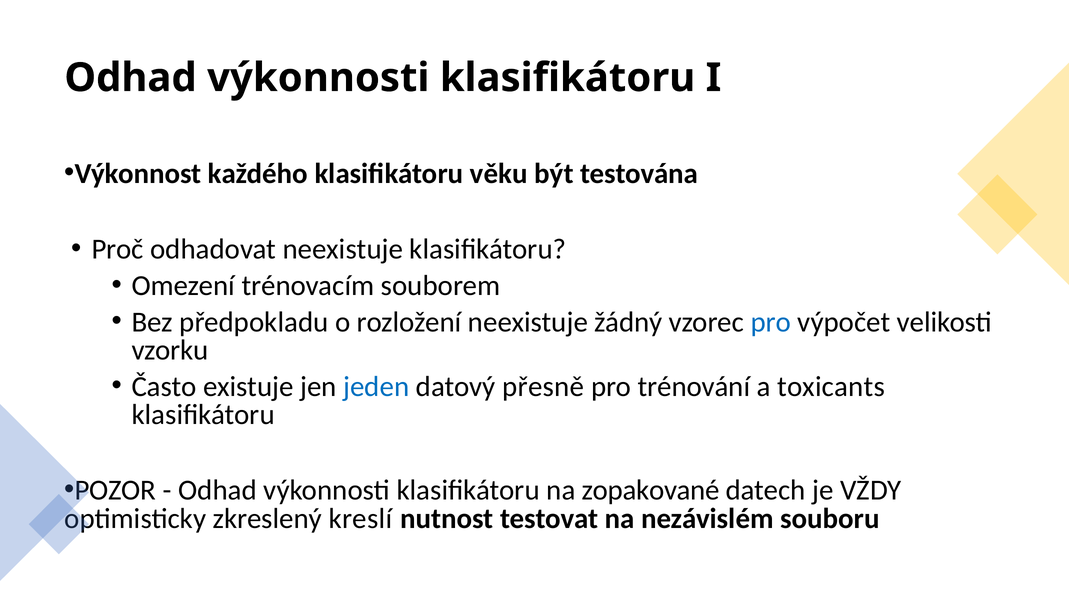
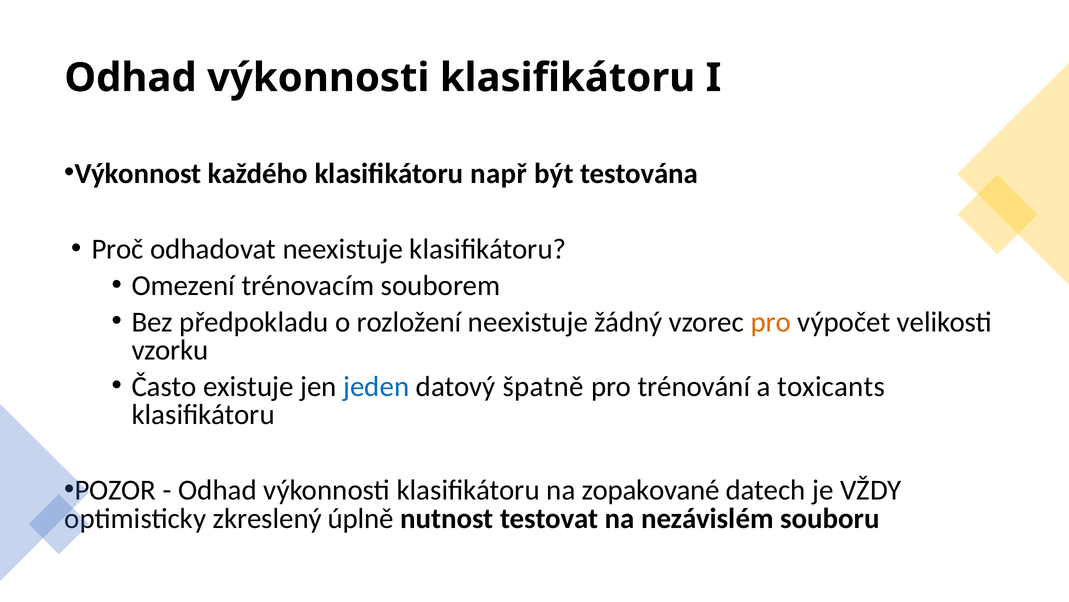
věku: věku -> např
pro at (771, 322) colour: blue -> orange
přesně: přesně -> špatně
kreslí: kreslí -> úplně
